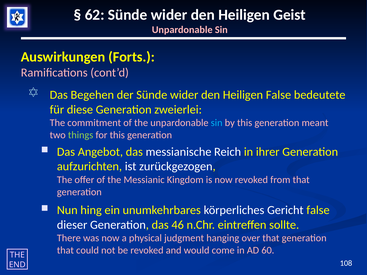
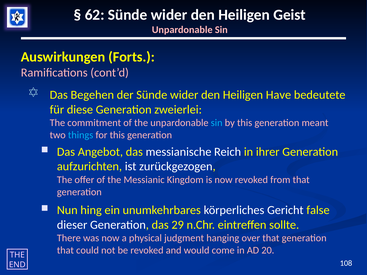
Heiligen False: False -> Have
things colour: light green -> light blue
46: 46 -> 29
60: 60 -> 20
